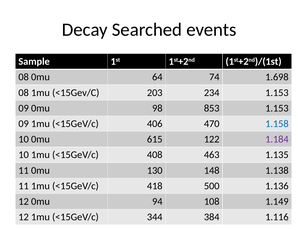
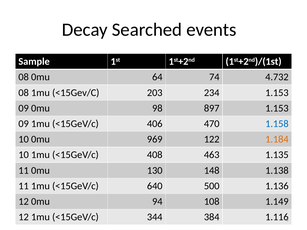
1.698: 1.698 -> 4.732
853: 853 -> 897
615: 615 -> 969
1.184 colour: purple -> orange
418: 418 -> 640
